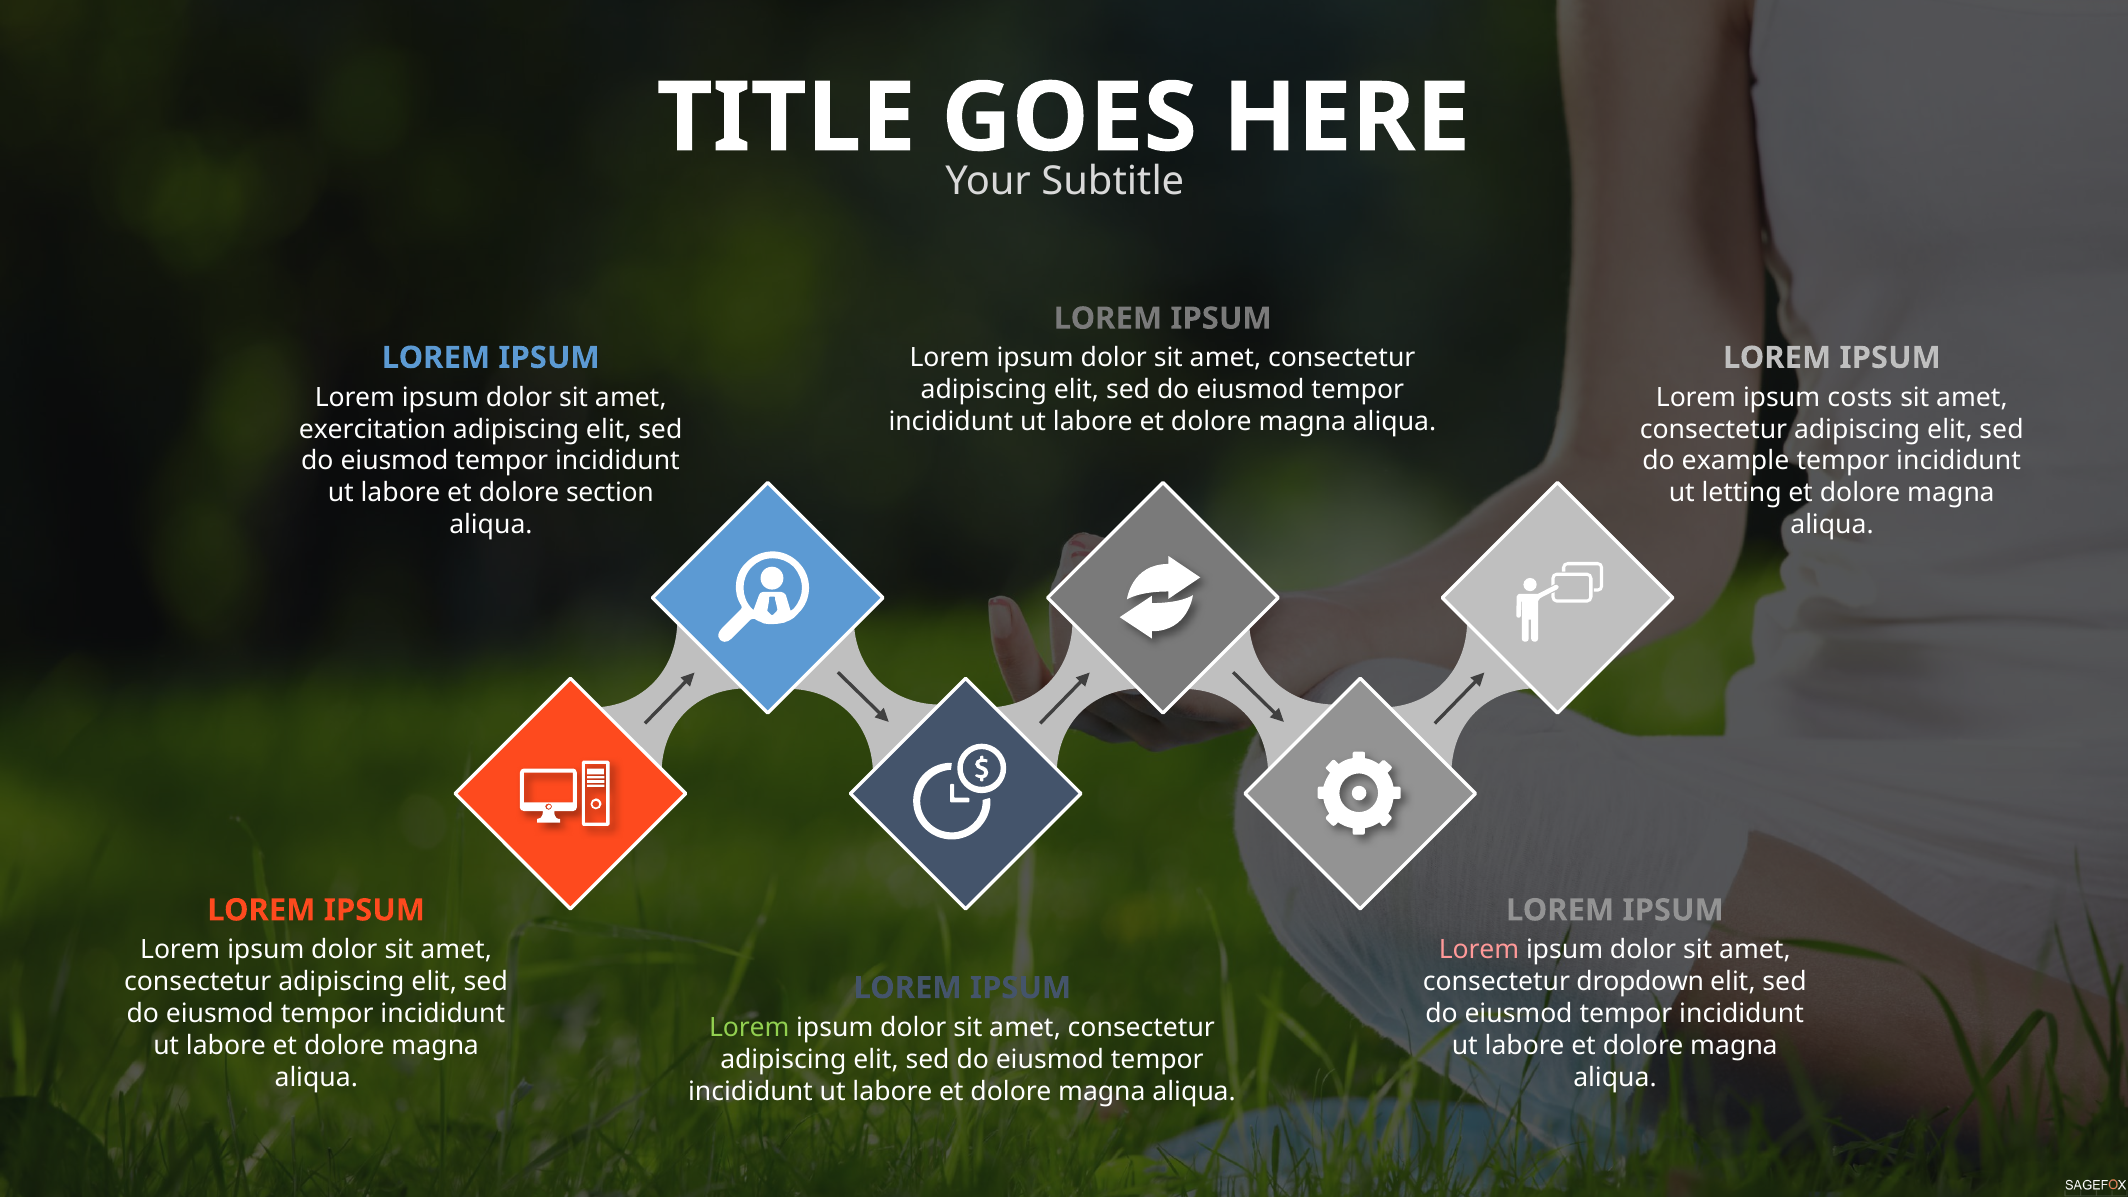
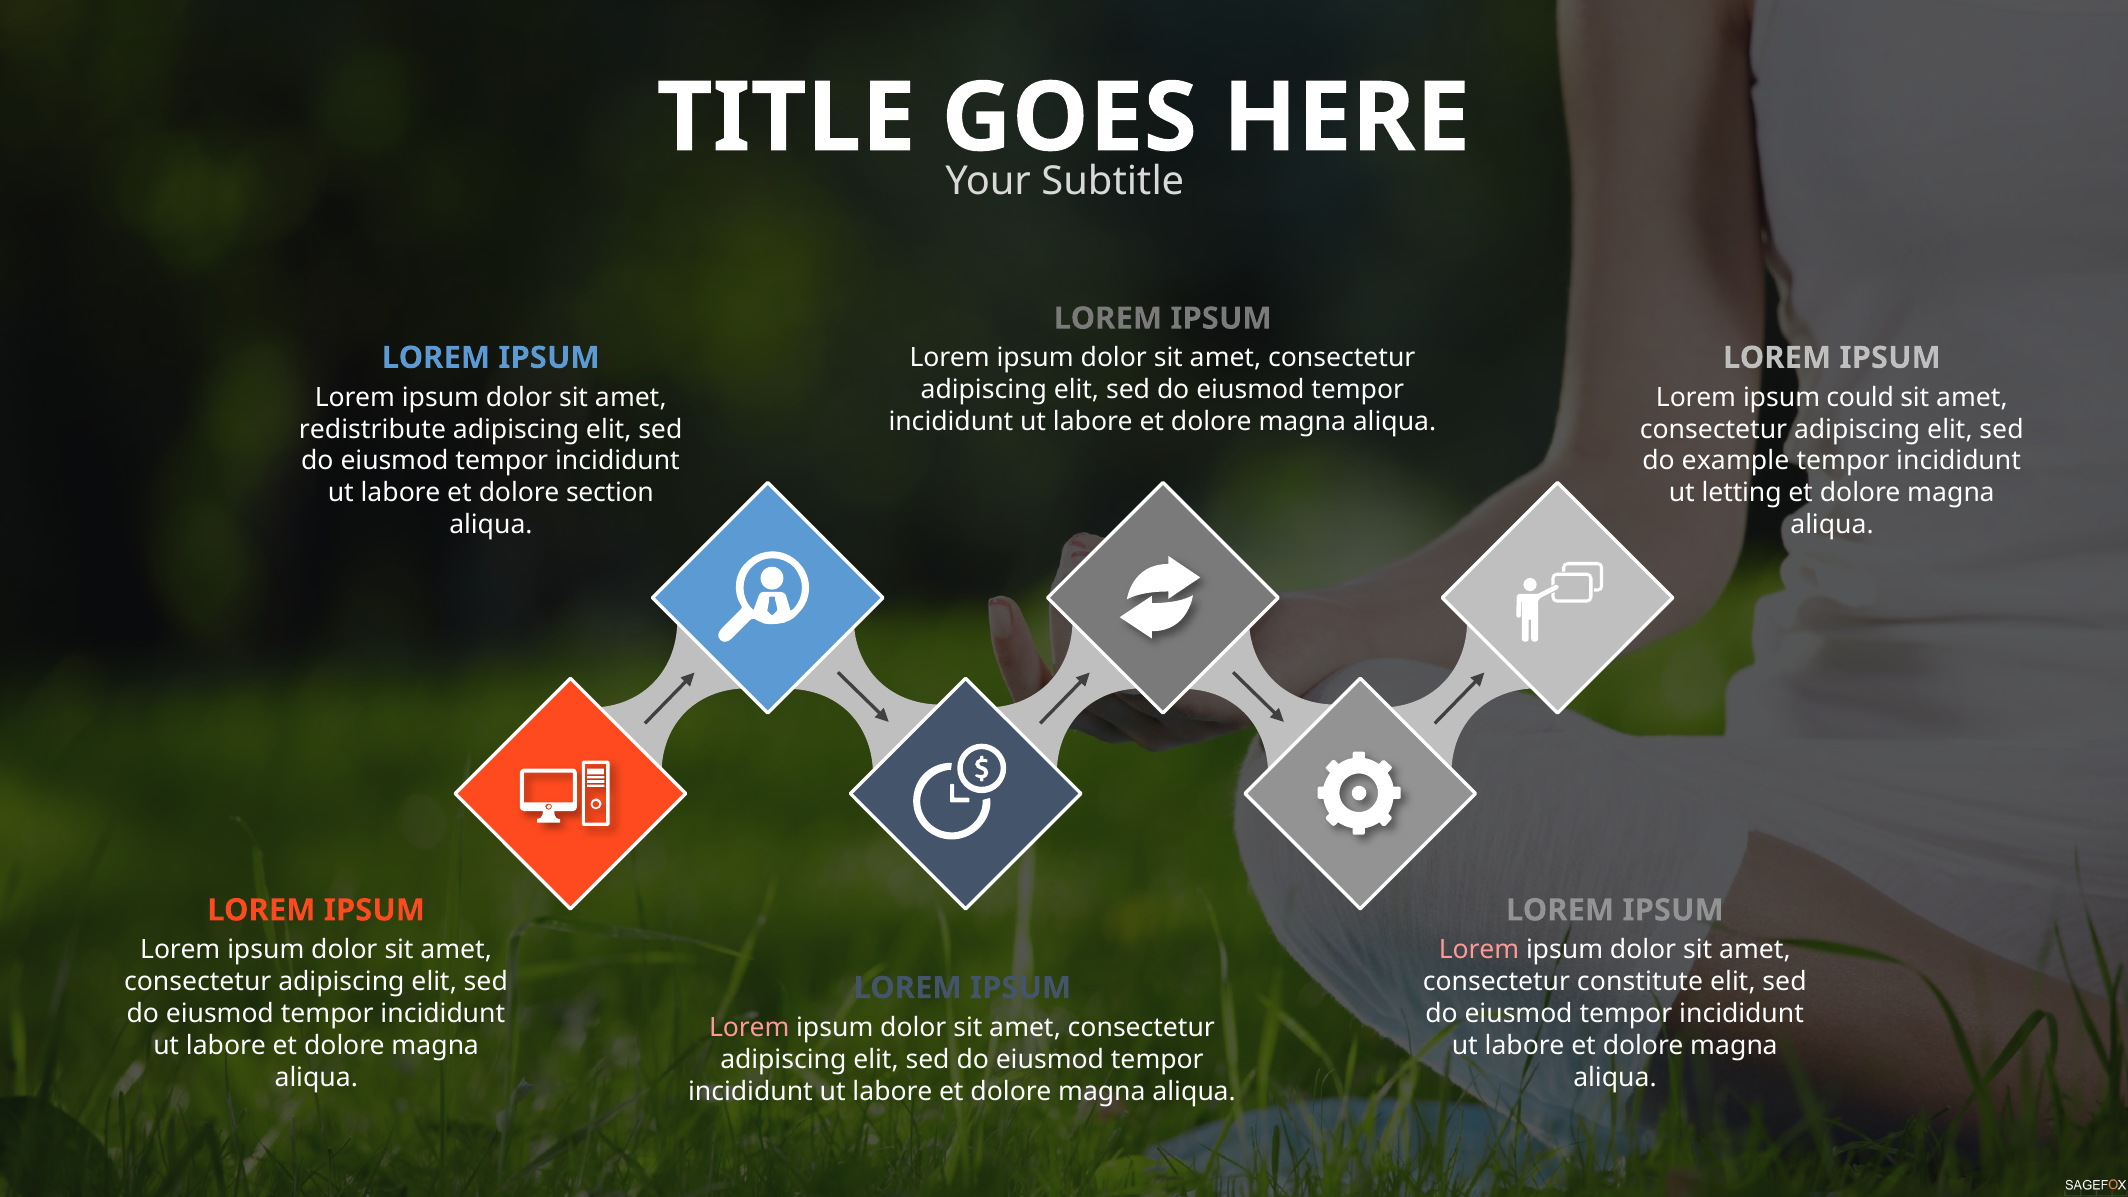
costs: costs -> could
exercitation: exercitation -> redistribute
dropdown: dropdown -> constitute
Lorem at (749, 1028) colour: light green -> pink
